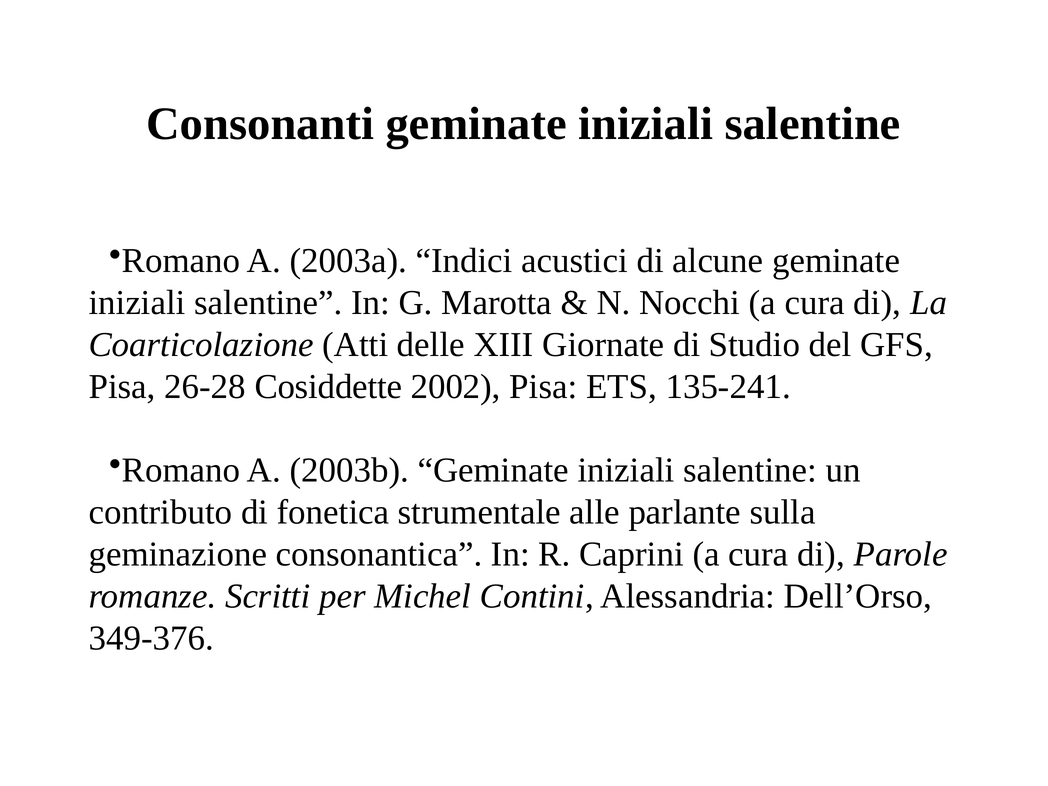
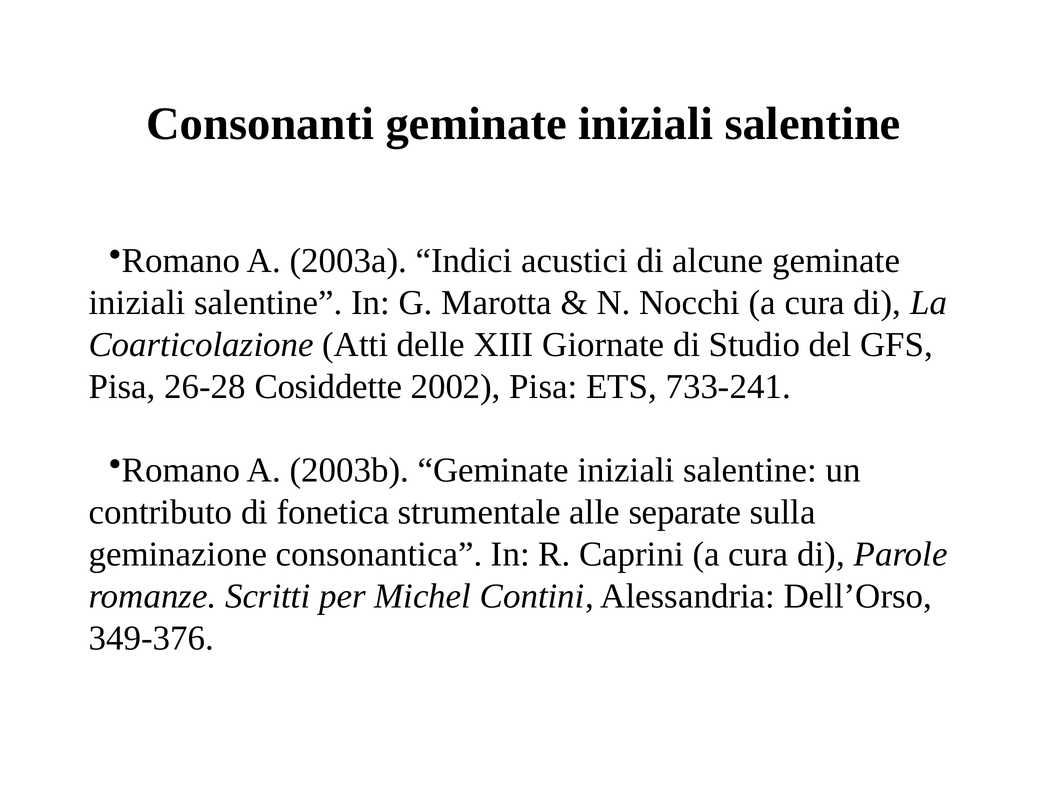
135-241: 135-241 -> 733-241
parlante: parlante -> separate
